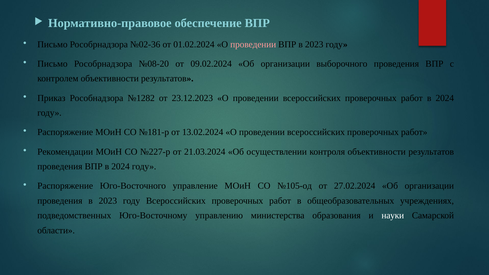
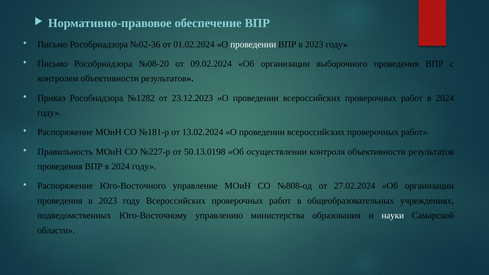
проведении at (253, 44) colour: pink -> white
Рекомендации: Рекомендации -> Правильность
21.03.2024: 21.03.2024 -> 50.13.0198
№105-од: №105-од -> №808-од
